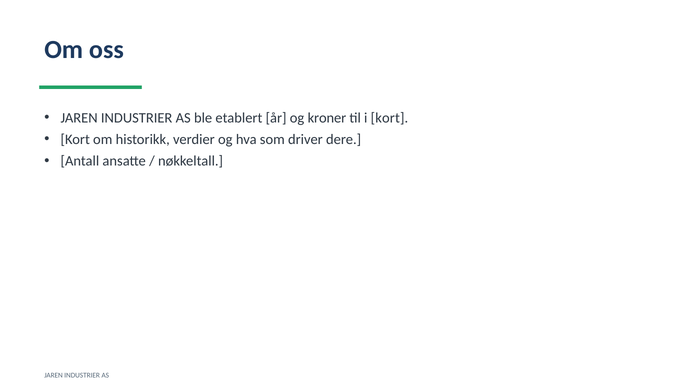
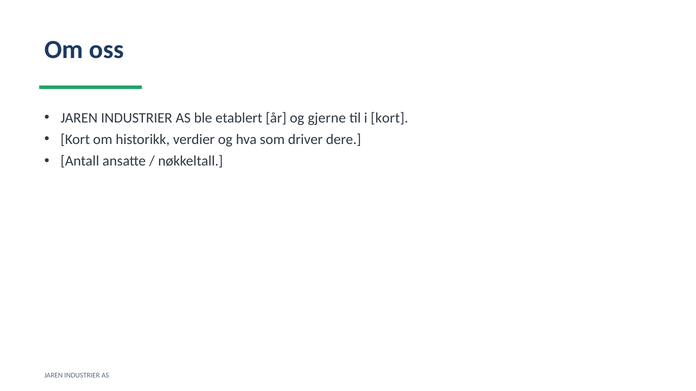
kroner: kroner -> gjerne
